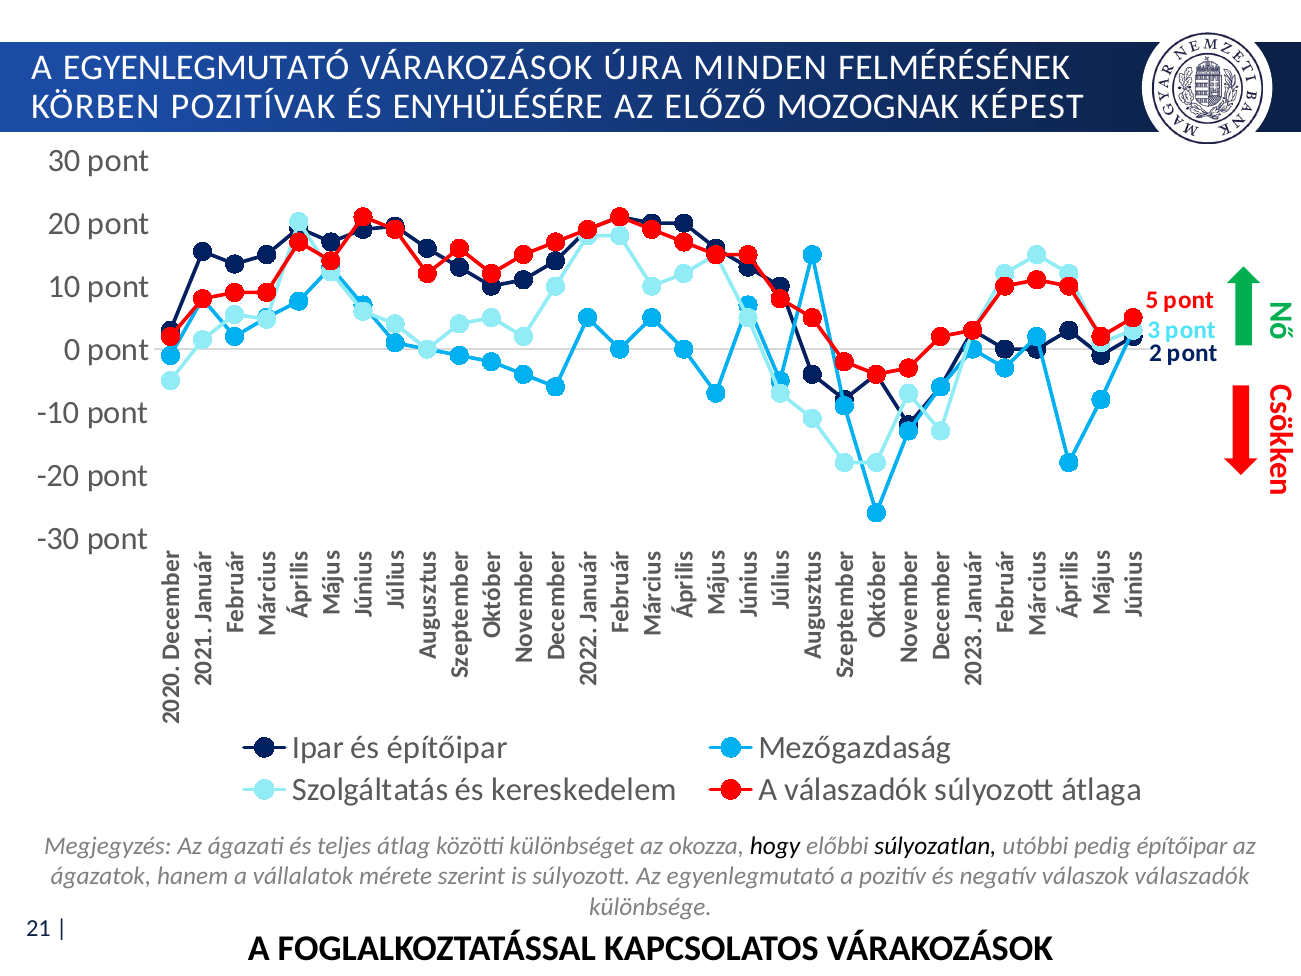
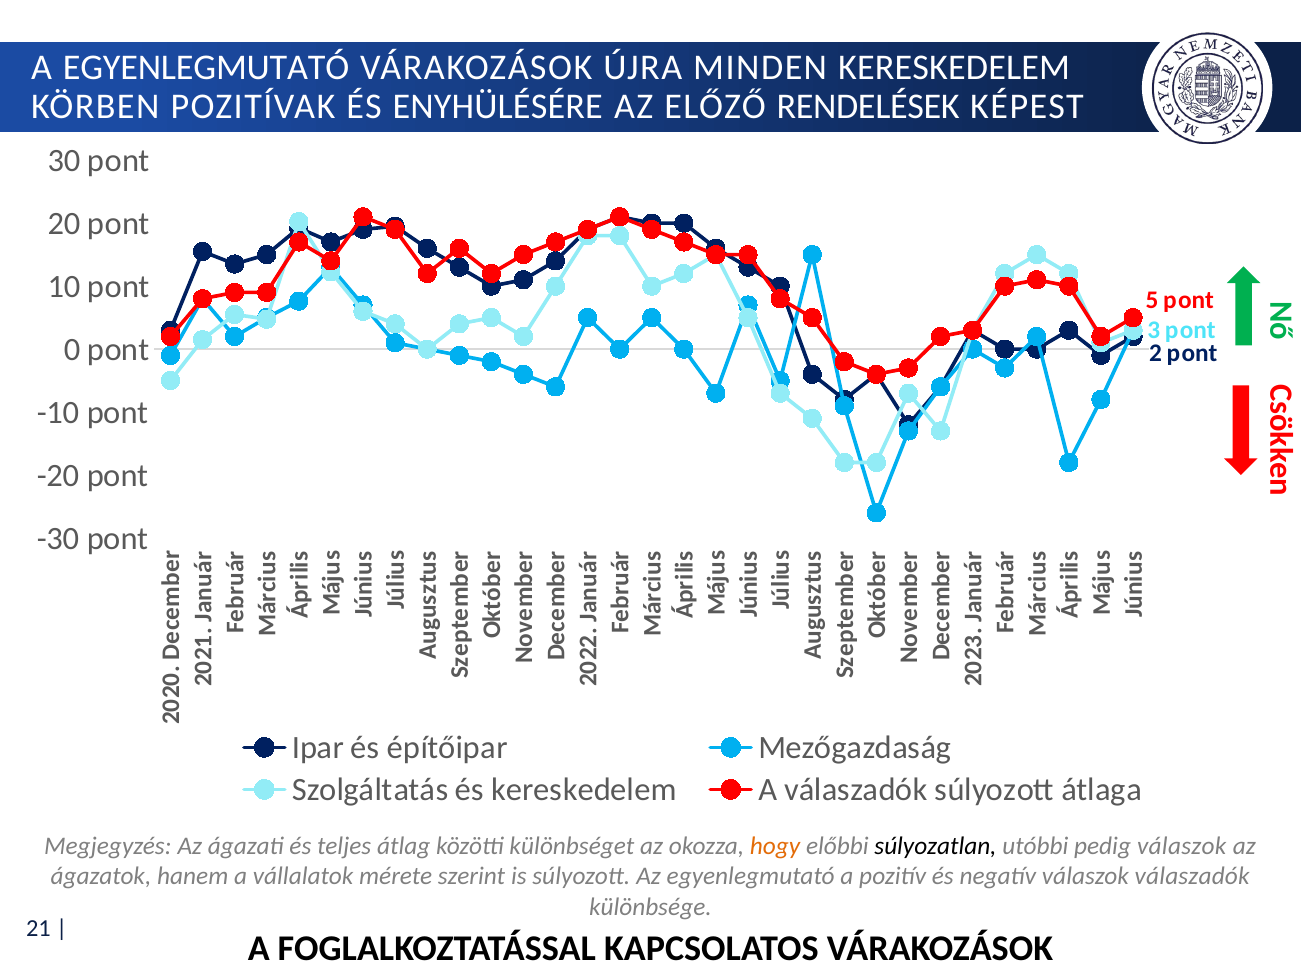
MINDEN FELMÉRÉSÉNEK: FELMÉRÉSÉNEK -> KERESKEDELEM
MOZOGNAK: MOZOGNAK -> RENDELÉSEK
hogy colour: black -> orange
pedig építőipar: építőipar -> válaszok
